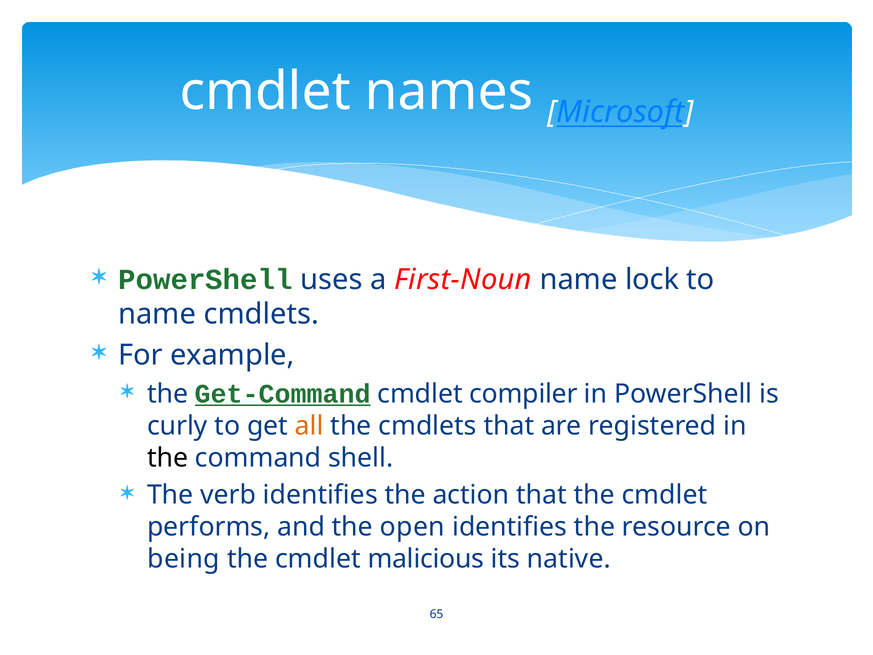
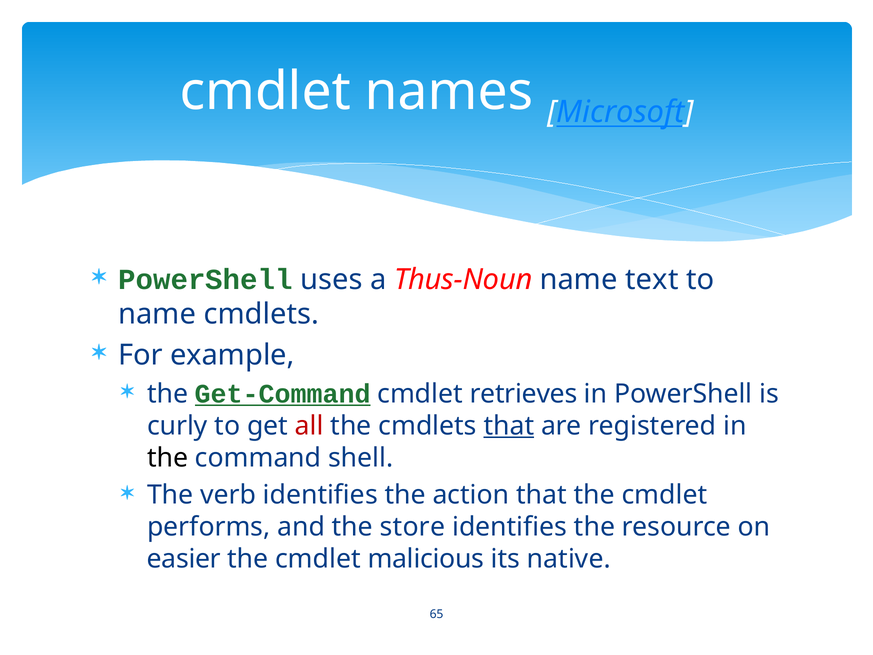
First-Noun: First-Noun -> Thus-Noun
lock: lock -> text
compiler: compiler -> retrieves
all colour: orange -> red
that at (509, 426) underline: none -> present
open: open -> store
being: being -> easier
